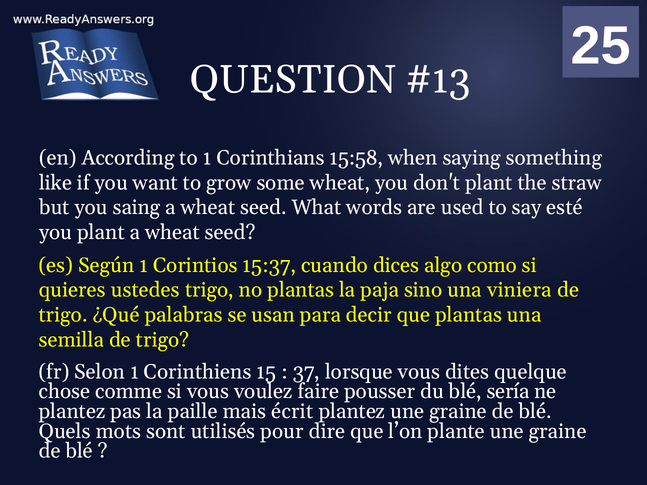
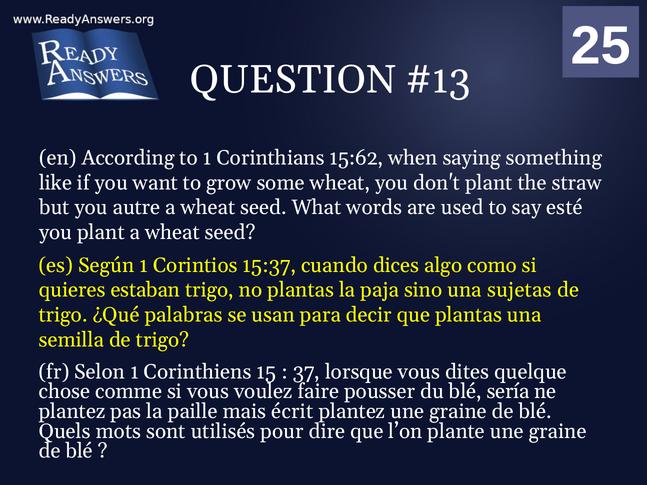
15:58: 15:58 -> 15:62
saing: saing -> autre
ustedes: ustedes -> estaban
viniera: viniera -> sujetas
